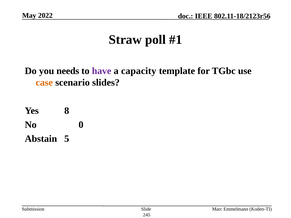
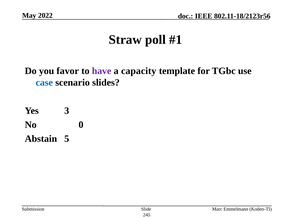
needs: needs -> favor
case colour: orange -> blue
8: 8 -> 3
